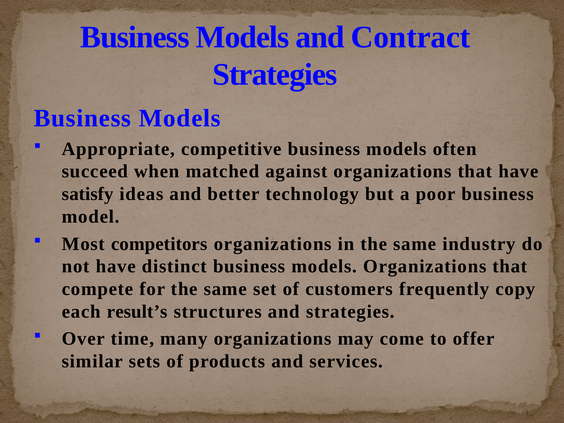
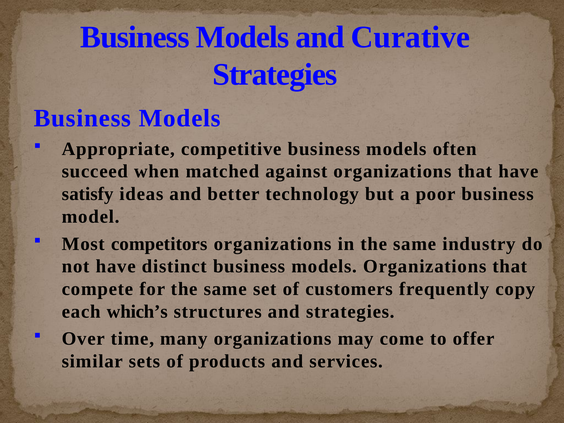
Contract: Contract -> Curative
result’s: result’s -> which’s
